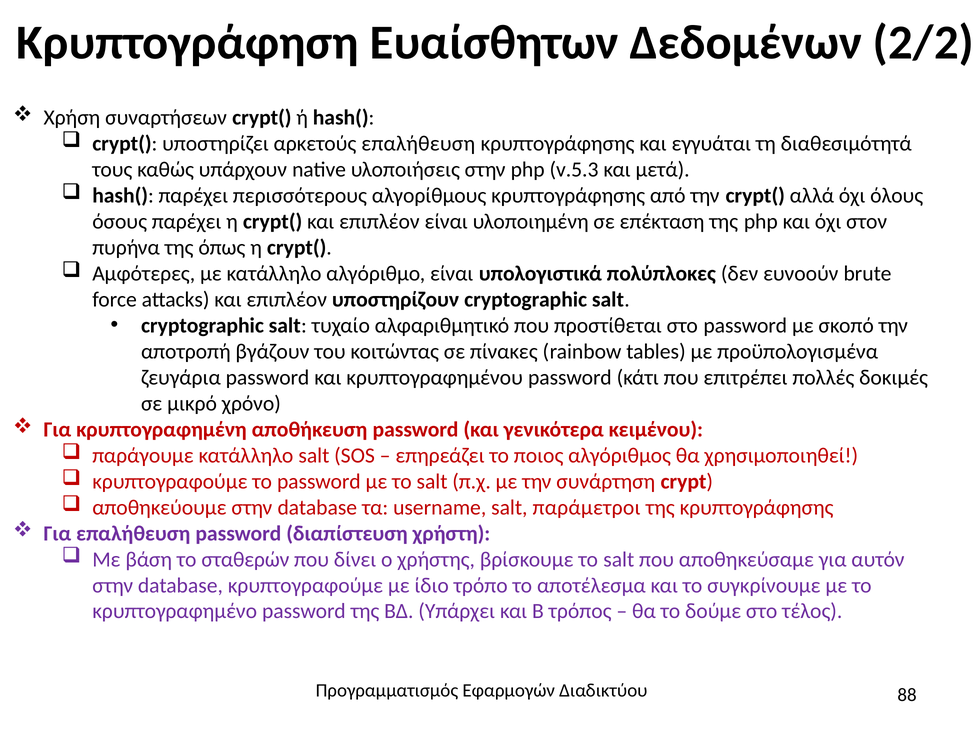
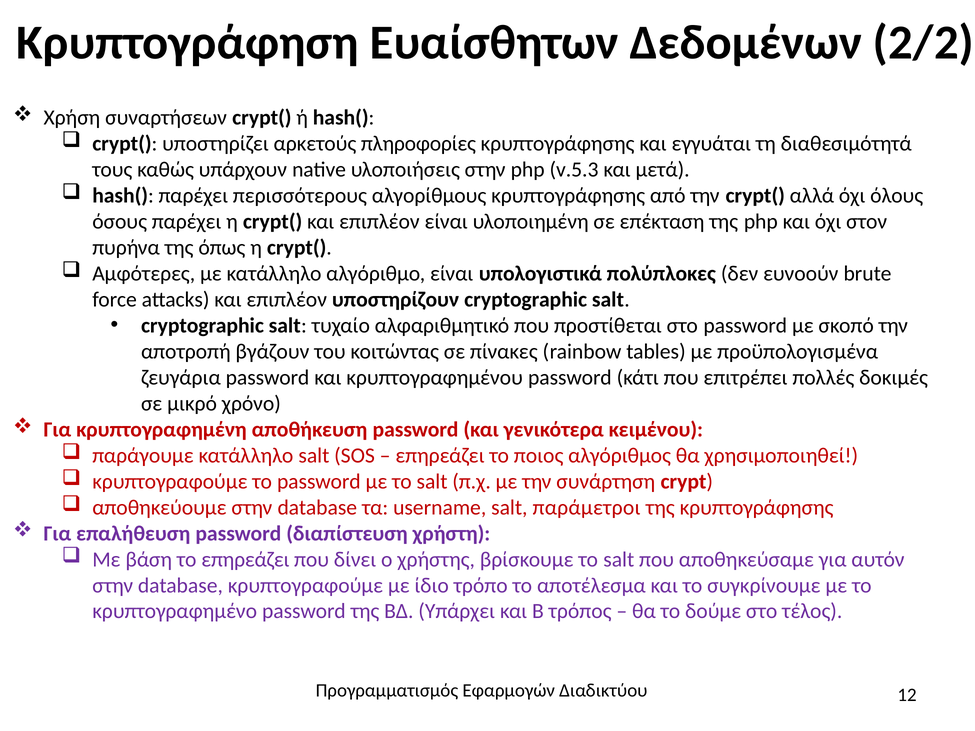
αρκετούς επαλήθευση: επαλήθευση -> πληροφορίες
το σταθερών: σταθερών -> επηρεάζει
88: 88 -> 12
